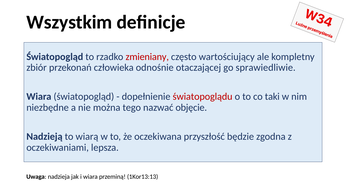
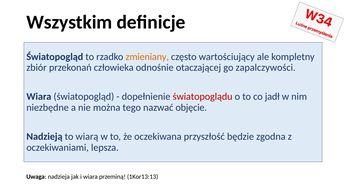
zmieniany colour: red -> orange
sprawiedliwie: sprawiedliwie -> zapalczywości
taki: taki -> jadł
